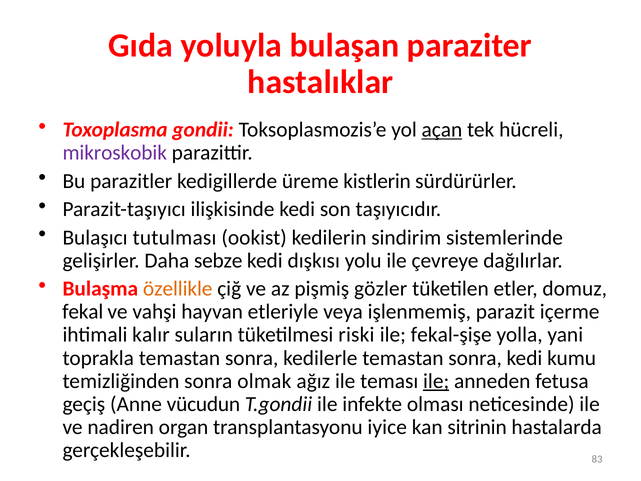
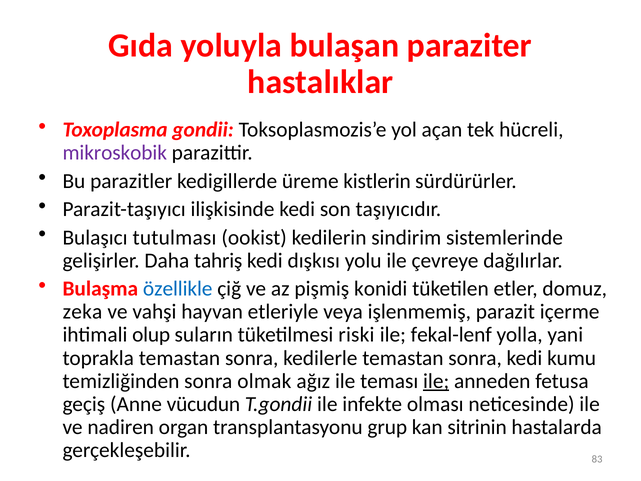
açan underline: present -> none
sebze: sebze -> tahriş
özellikle colour: orange -> blue
gözler: gözler -> konidi
fekal: fekal -> zeka
kalır: kalır -> olup
fekal-şişe: fekal-şişe -> fekal-lenf
iyice: iyice -> grup
